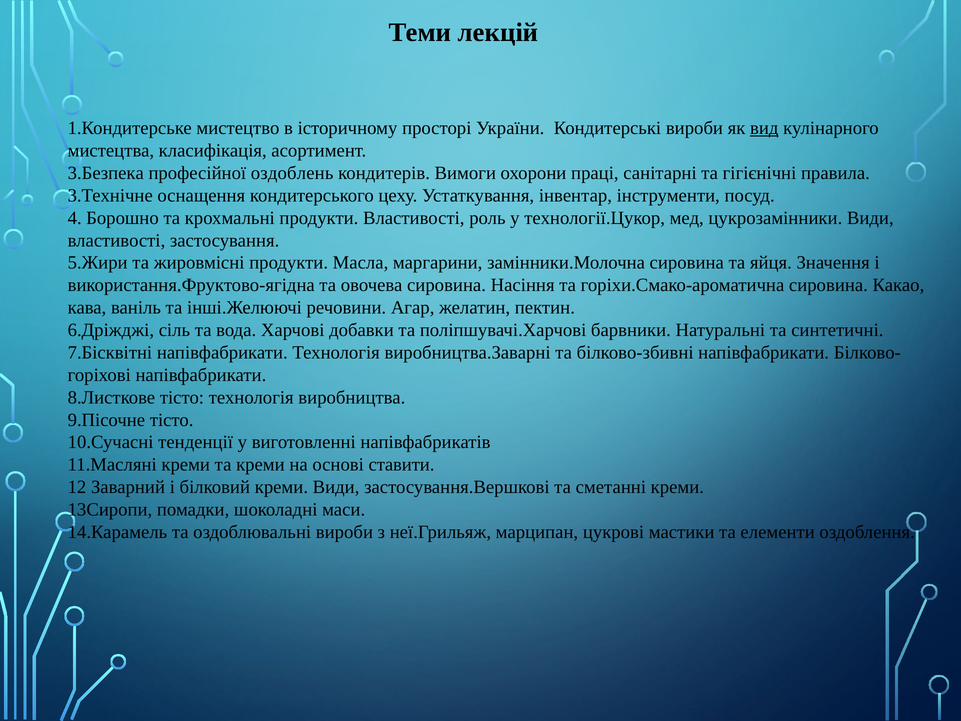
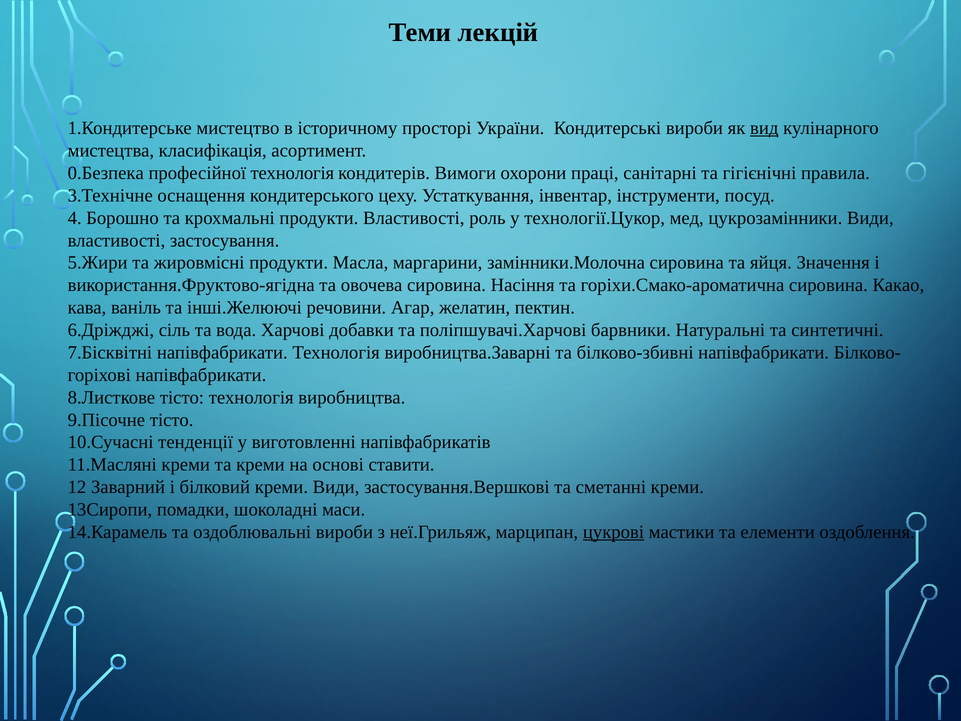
3.Безпека: 3.Безпека -> 0.Безпека
професійної оздоблень: оздоблень -> технологія
цукрові underline: none -> present
